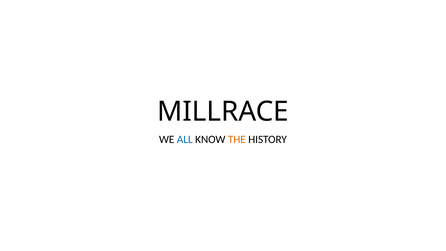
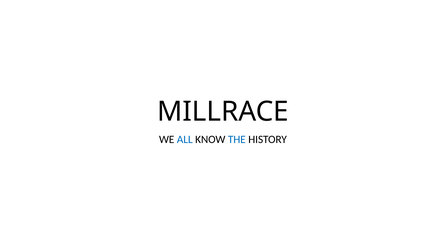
THE colour: orange -> blue
